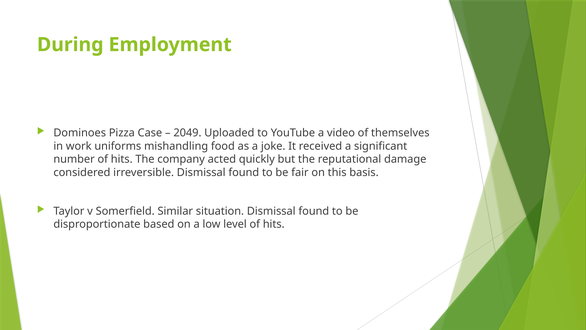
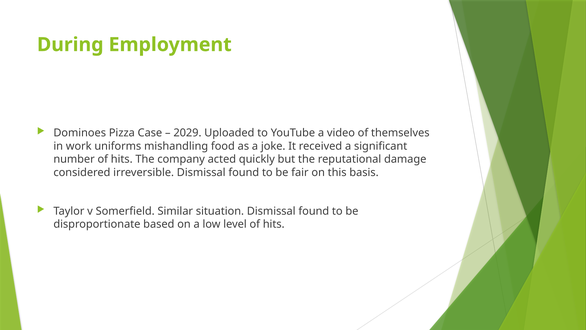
2049: 2049 -> 2029
